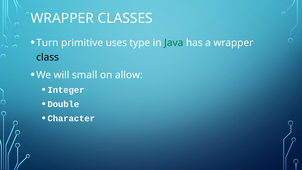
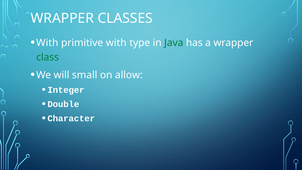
Turn at (47, 43): Turn -> With
primitive uses: uses -> with
class colour: black -> green
